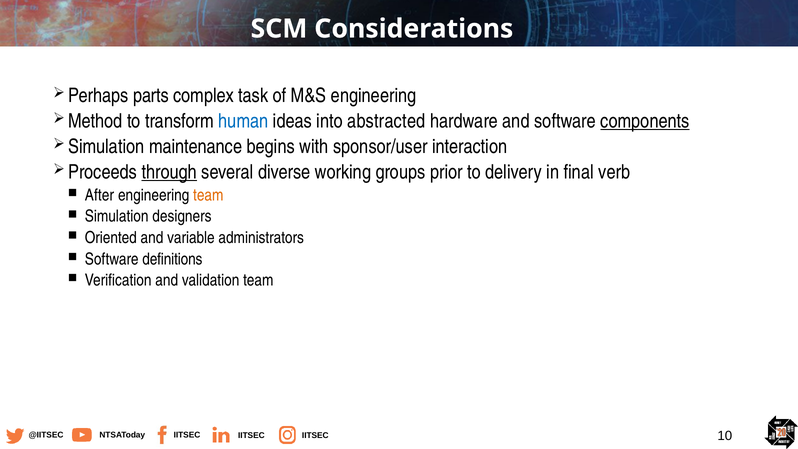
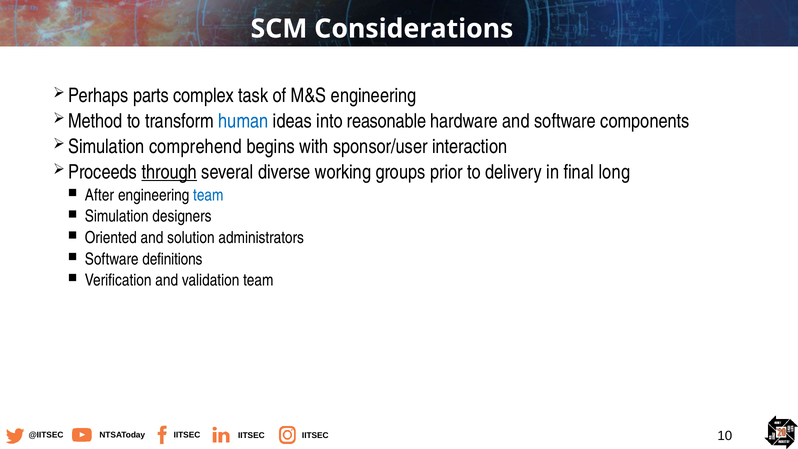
abstracted: abstracted -> reasonable
components underline: present -> none
maintenance: maintenance -> comprehend
verb: verb -> long
team at (208, 195) colour: orange -> blue
variable: variable -> solution
